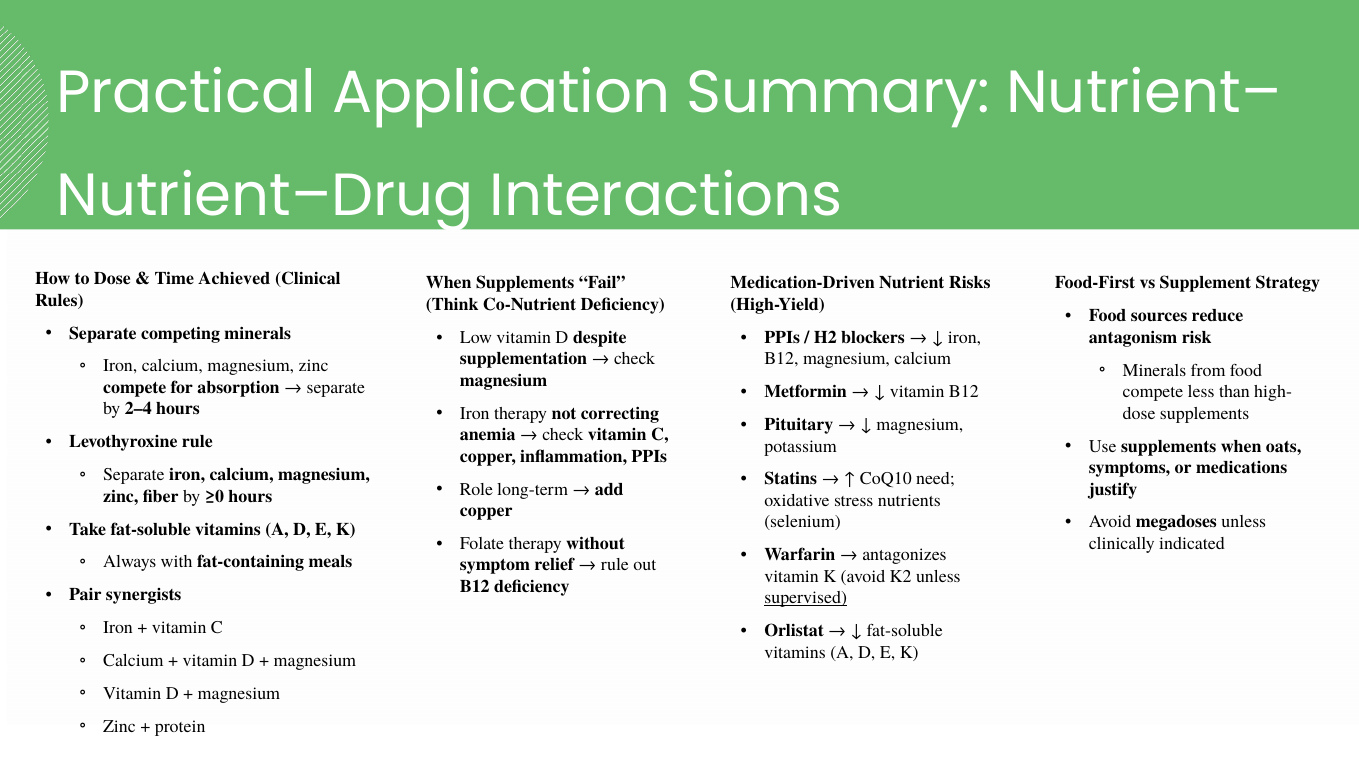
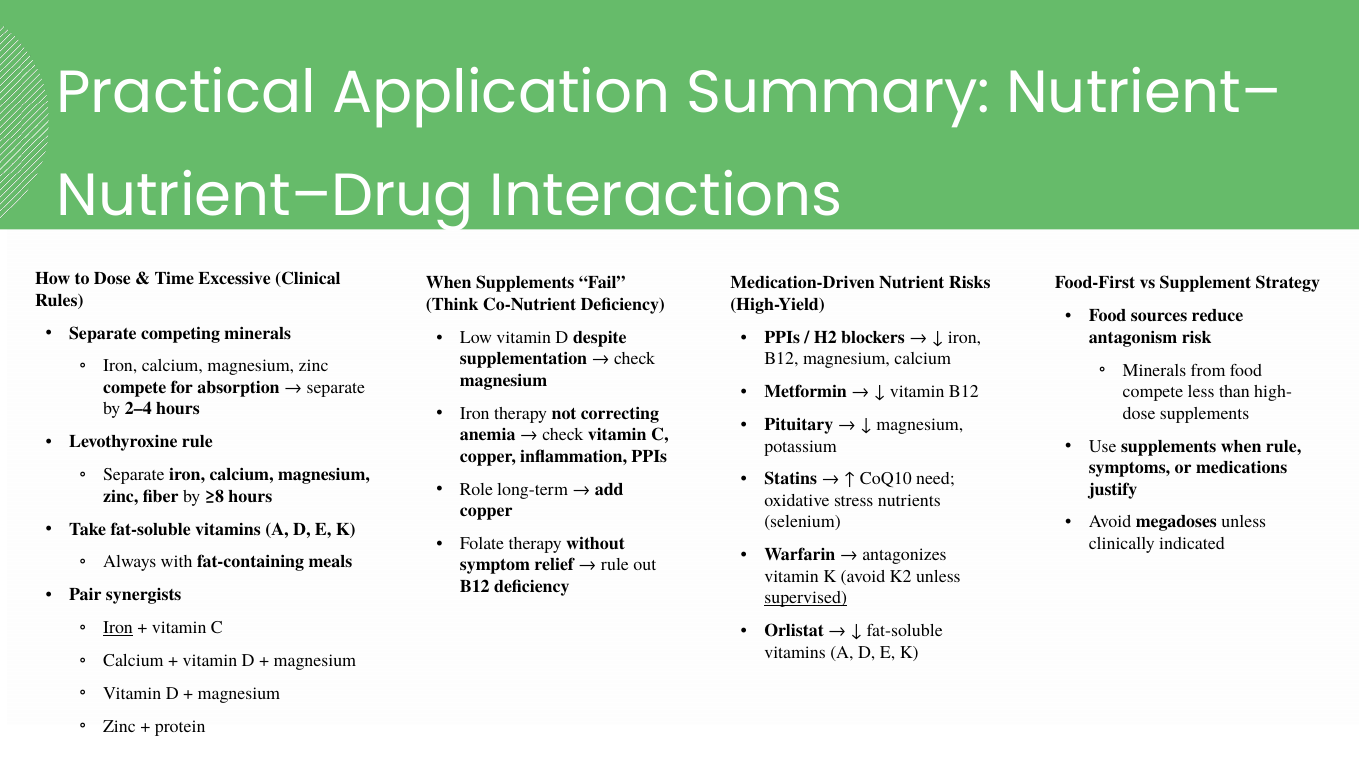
Achieved: Achieved -> Excessive
when oats: oats -> rule
≥0: ≥0 -> ≥8
Iron at (118, 627) underline: none -> present
